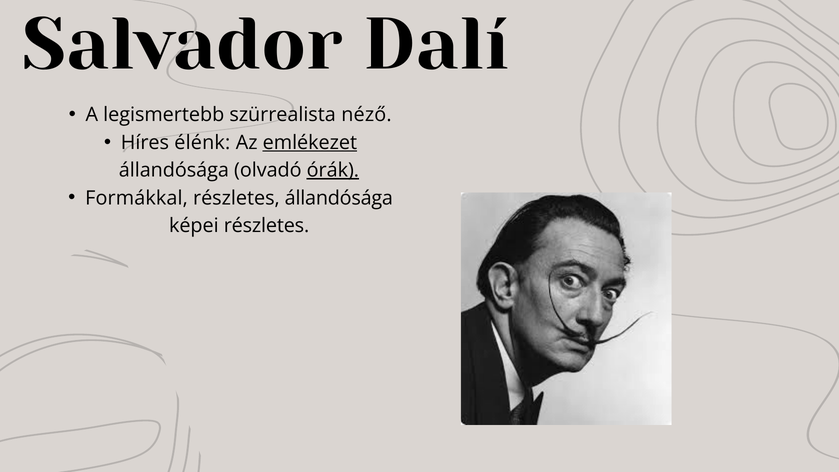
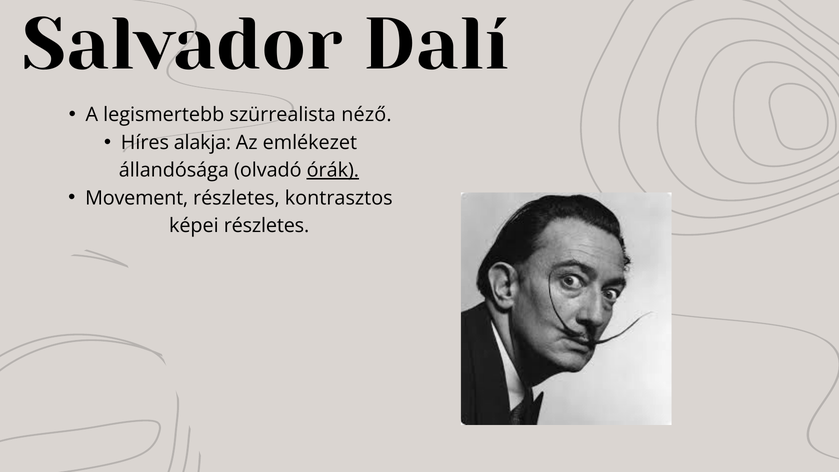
élénk: élénk -> alakja
emlékezet underline: present -> none
Formákkal: Formákkal -> Movement
részletes állandósága: állandósága -> kontrasztos
